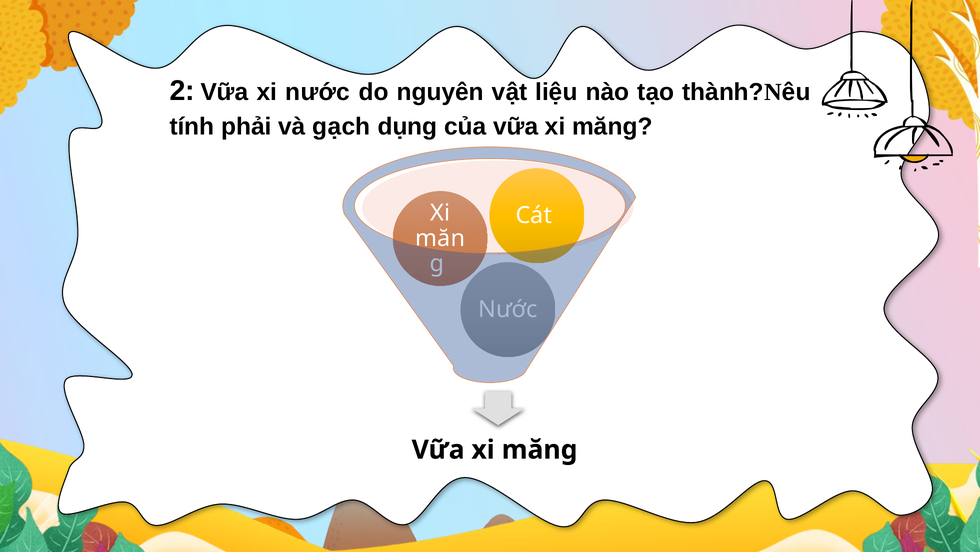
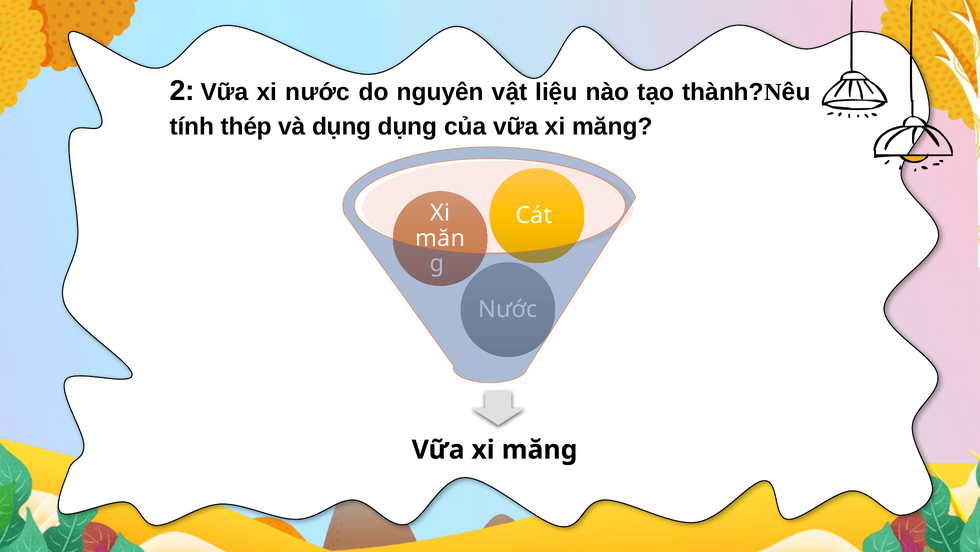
phải: phải -> thép
và gạch: gạch -> dụng
